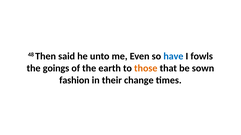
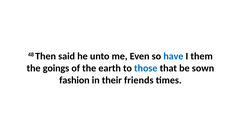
fowls: fowls -> them
those colour: orange -> blue
change: change -> friends
